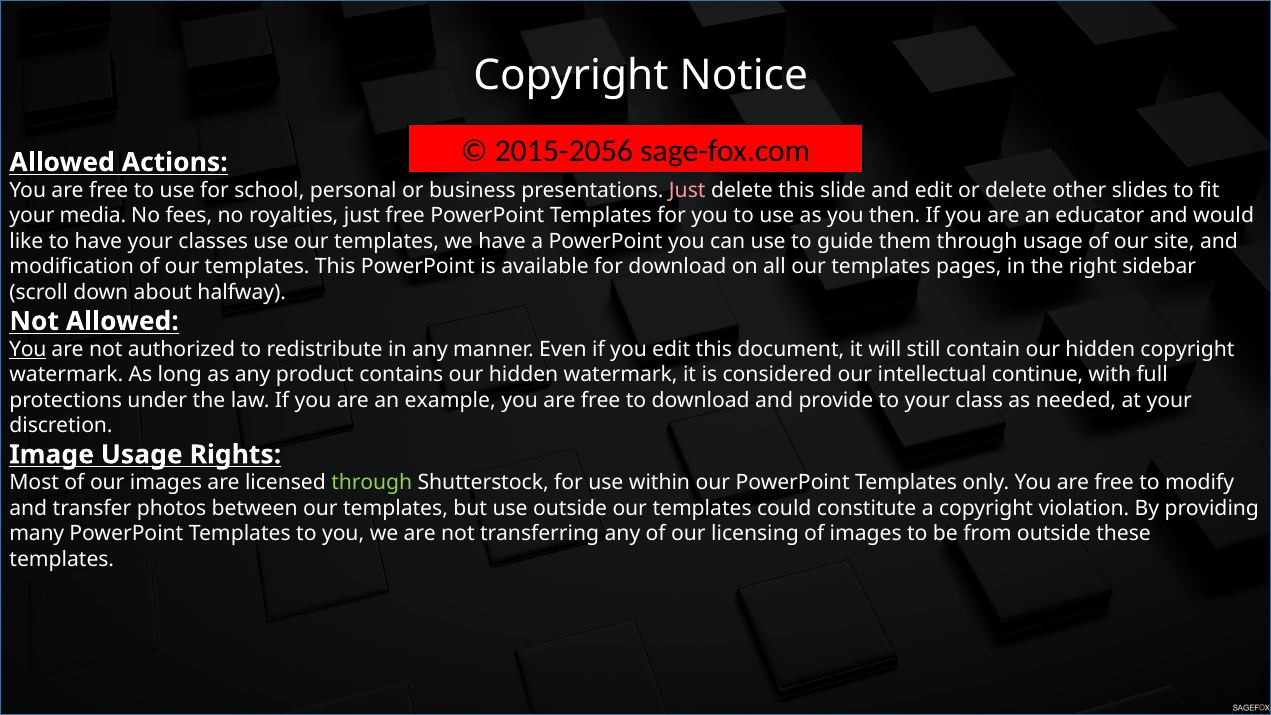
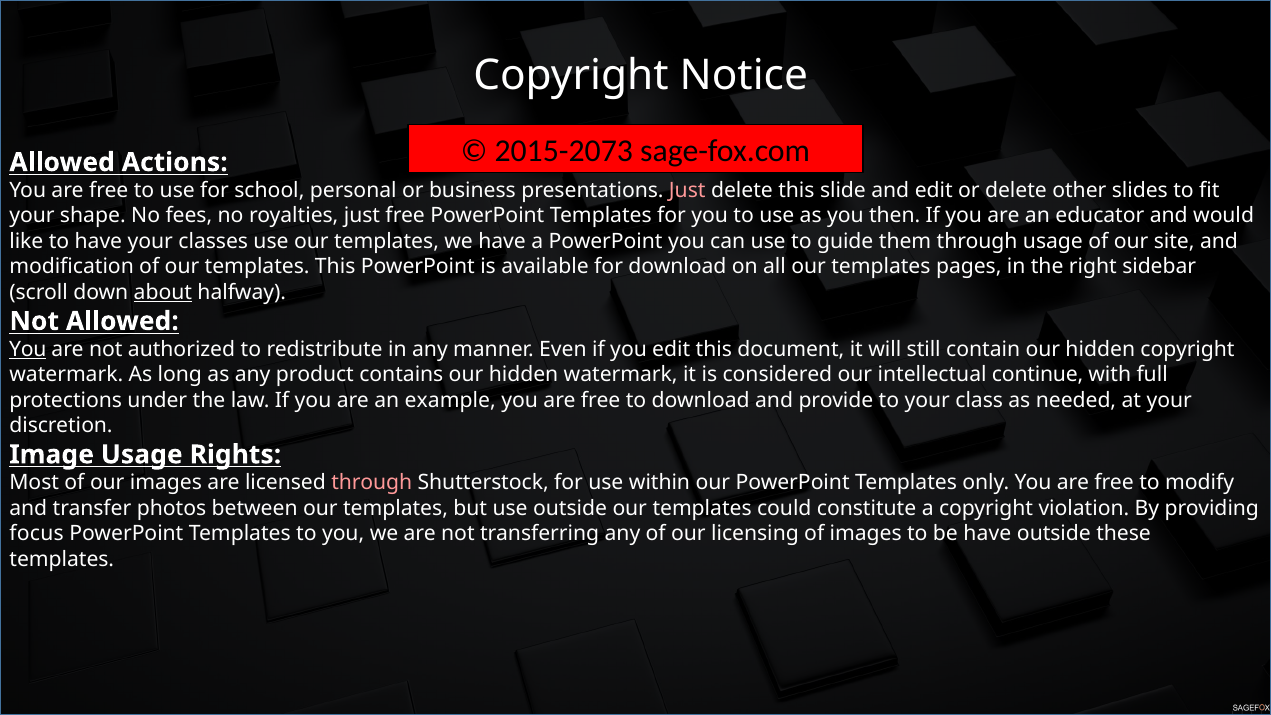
2015-2056: 2015-2056 -> 2015-2073
media: media -> shape
about underline: none -> present
through at (372, 483) colour: light green -> pink
many: many -> focus
be from: from -> have
